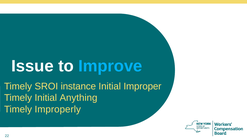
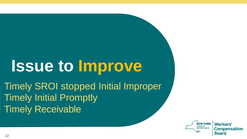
Improve colour: light blue -> yellow
instance: instance -> stopped
Anything: Anything -> Promptly
Improperly: Improperly -> Receivable
